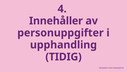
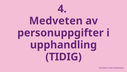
Innehåller: Innehåller -> Medveten
